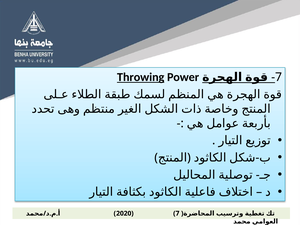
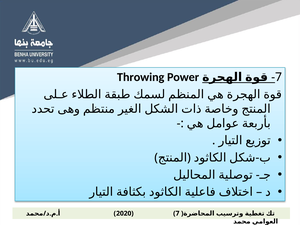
Throwing underline: present -> none
